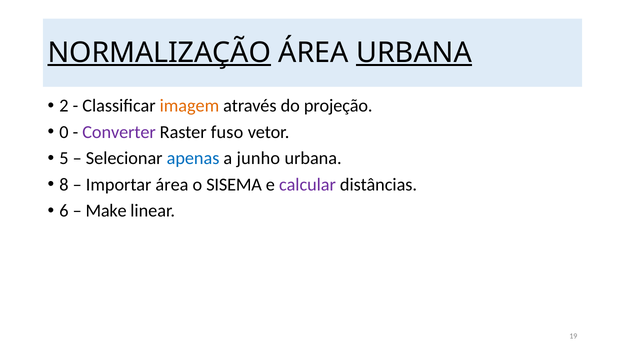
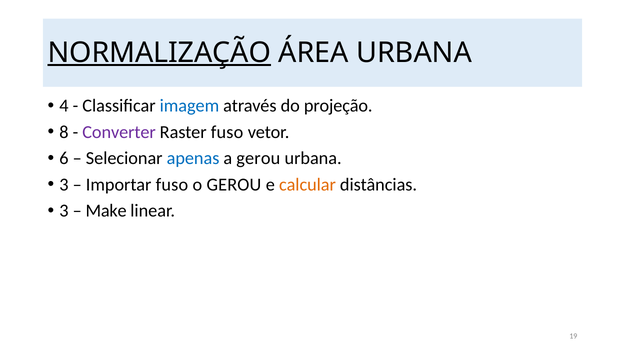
URBANA at (414, 53) underline: present -> none
2: 2 -> 4
imagem colour: orange -> blue
0: 0 -> 8
5: 5 -> 6
a junho: junho -> gerou
8 at (64, 184): 8 -> 3
Importar área: área -> fuso
o SISEMA: SISEMA -> GEROU
calcular colour: purple -> orange
6 at (64, 210): 6 -> 3
